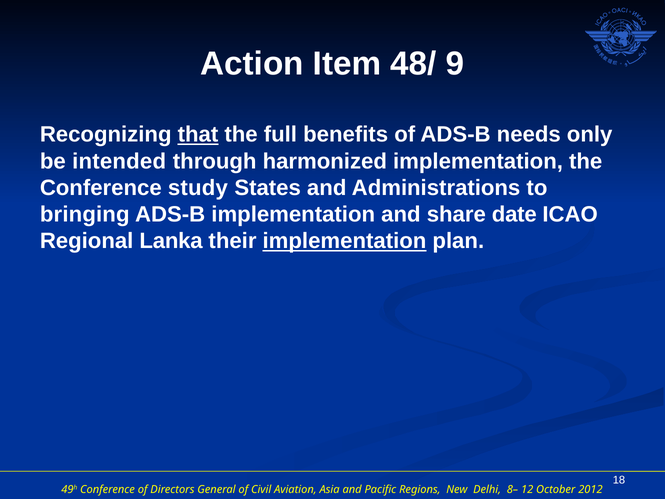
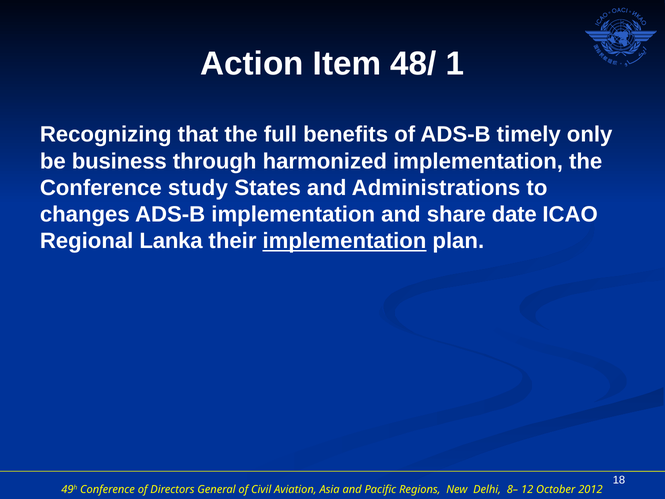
9: 9 -> 1
that underline: present -> none
needs: needs -> timely
intended: intended -> business
bringing: bringing -> changes
